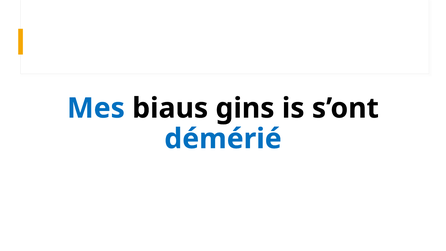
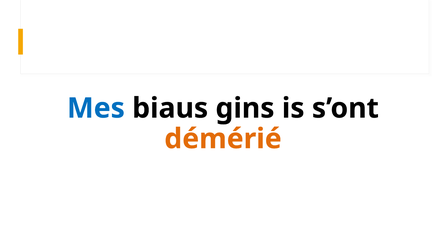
démérié colour: blue -> orange
